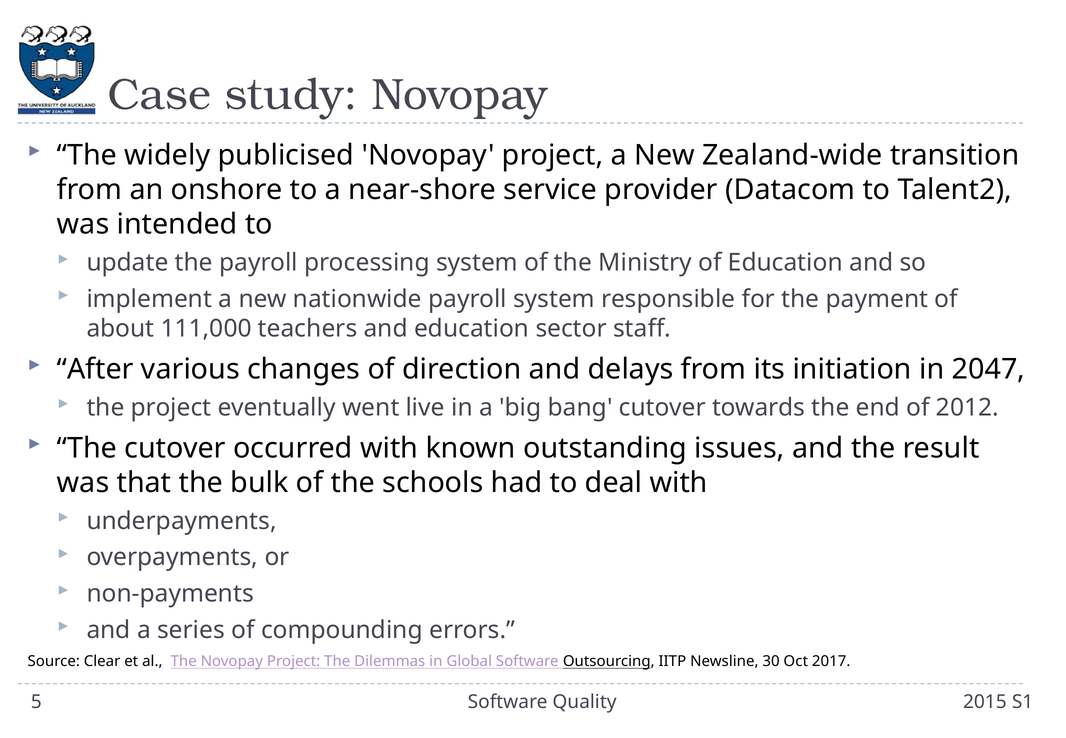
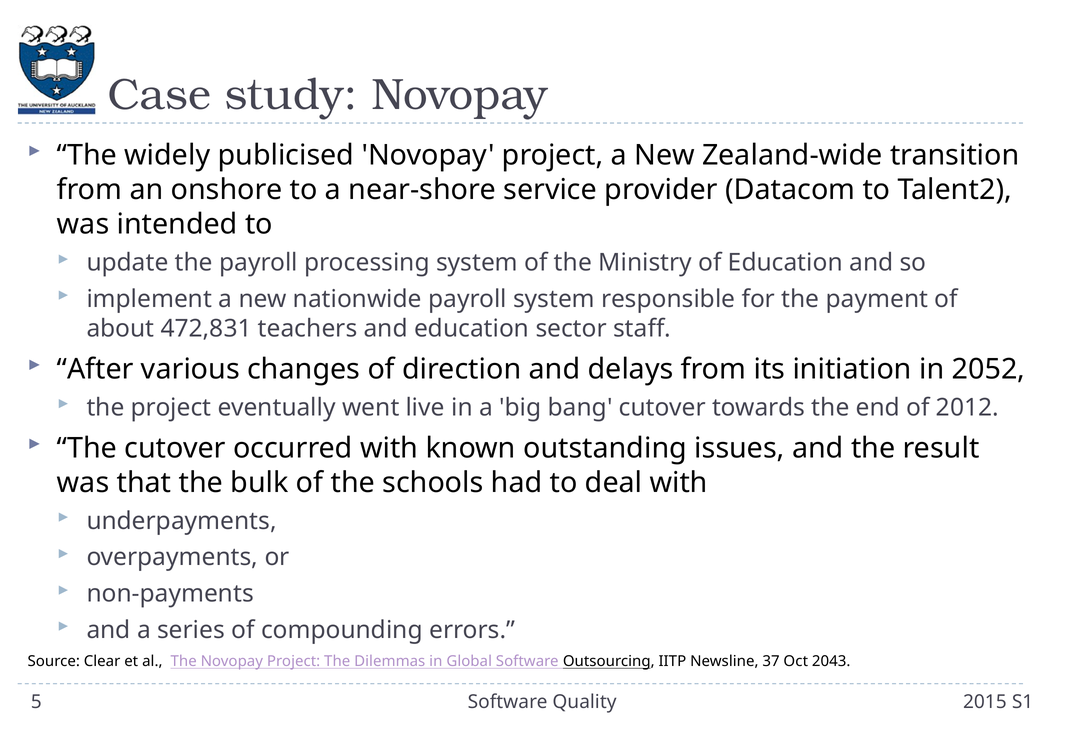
111,000: 111,000 -> 472,831
2047: 2047 -> 2052
30: 30 -> 37
2017: 2017 -> 2043
